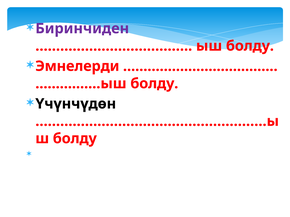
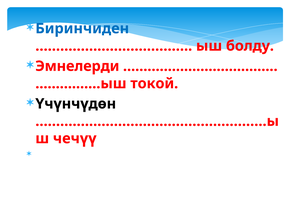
Биринчиден colour: purple -> blue
болду at (154, 84): болду -> токой
болду at (75, 139): болду -> чечүү
